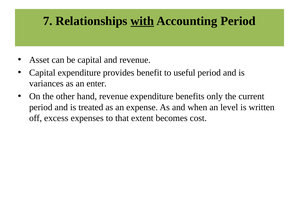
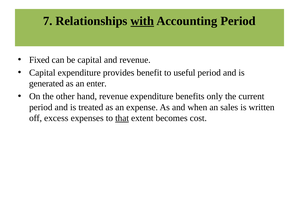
Asset: Asset -> Fixed
variances: variances -> generated
level: level -> sales
that underline: none -> present
